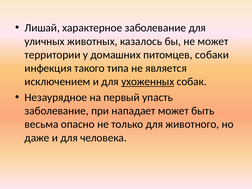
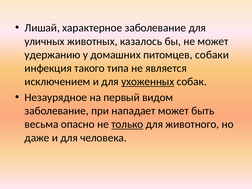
территории: территории -> удержанию
упасть: упасть -> видом
только underline: none -> present
